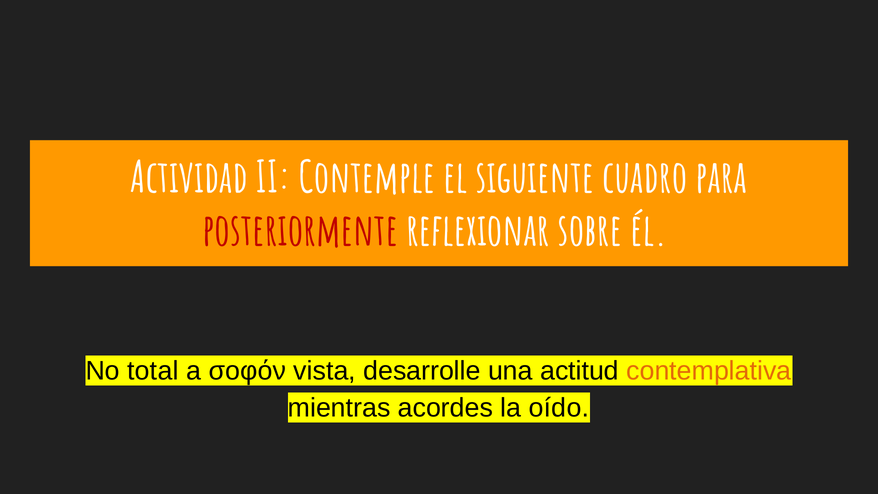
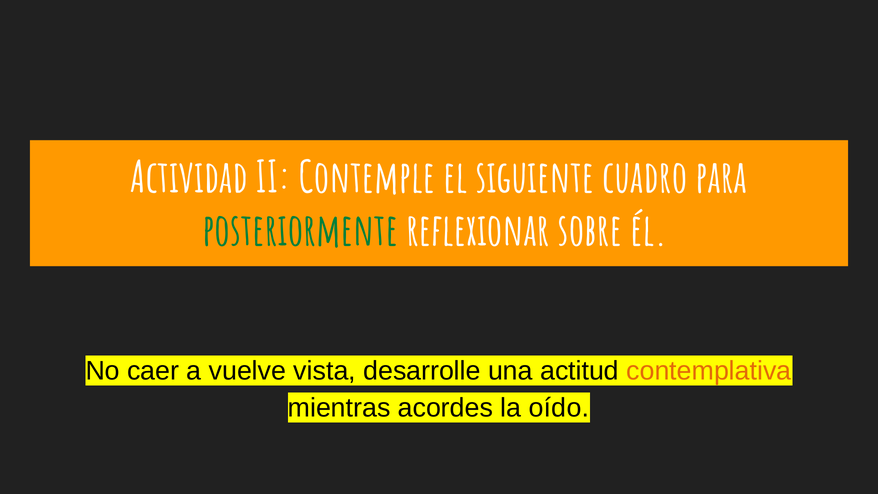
posteriormente colour: red -> green
total: total -> caer
σοφόν: σοφόν -> vuelve
